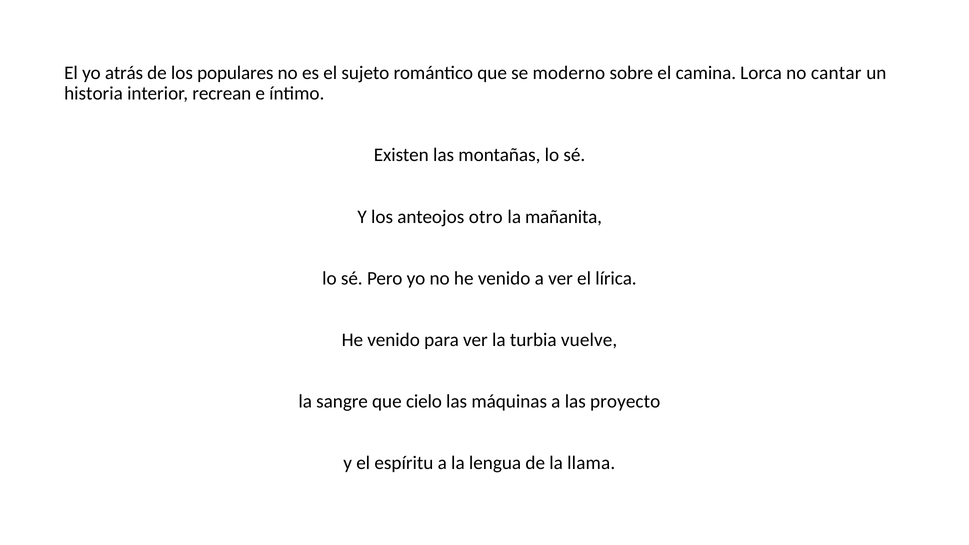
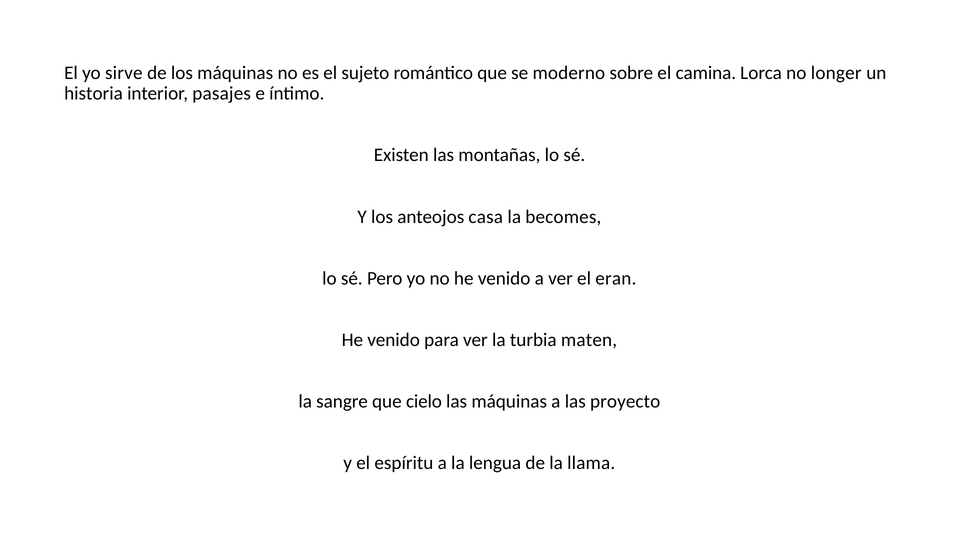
atrás: atrás -> sirve
los populares: populares -> máquinas
cantar: cantar -> longer
recrean: recrean -> pasajes
otro: otro -> casa
mañanita: mañanita -> becomes
lírica: lírica -> eran
vuelve: vuelve -> maten
